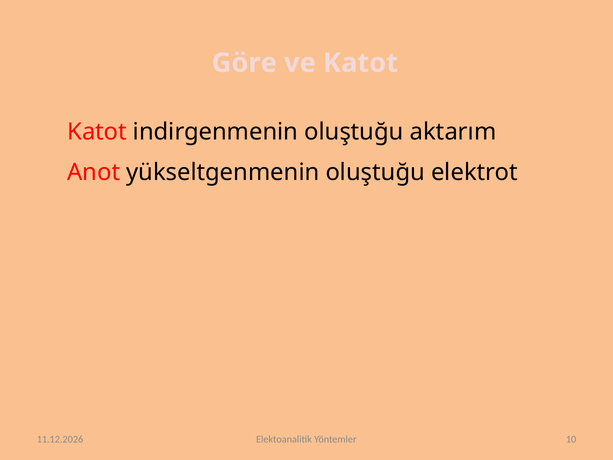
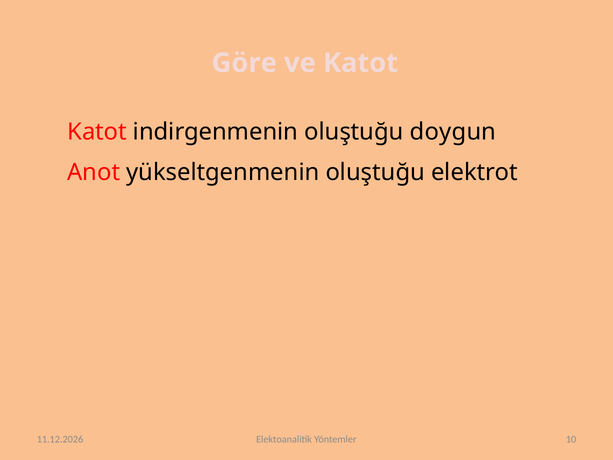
aktarım: aktarım -> doygun
